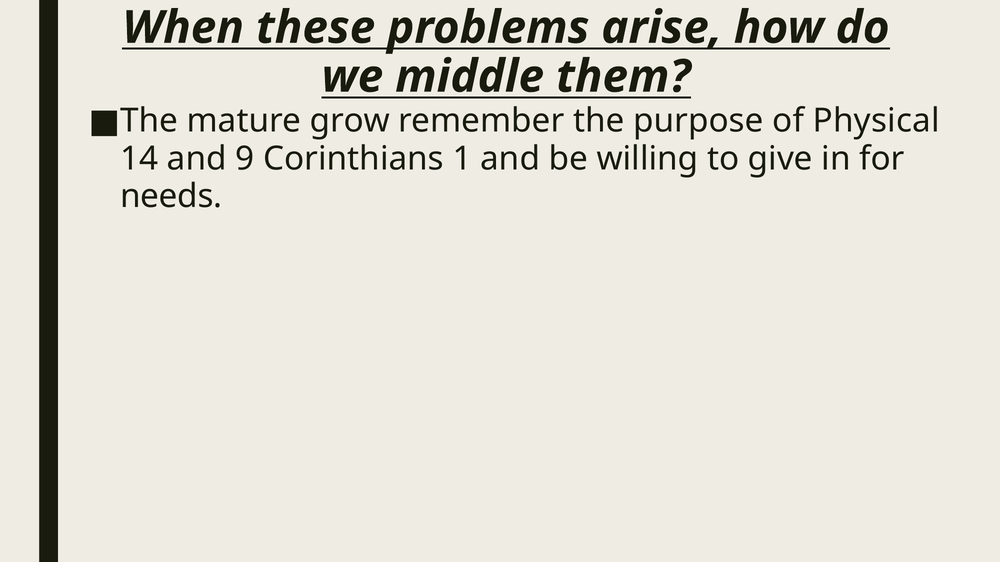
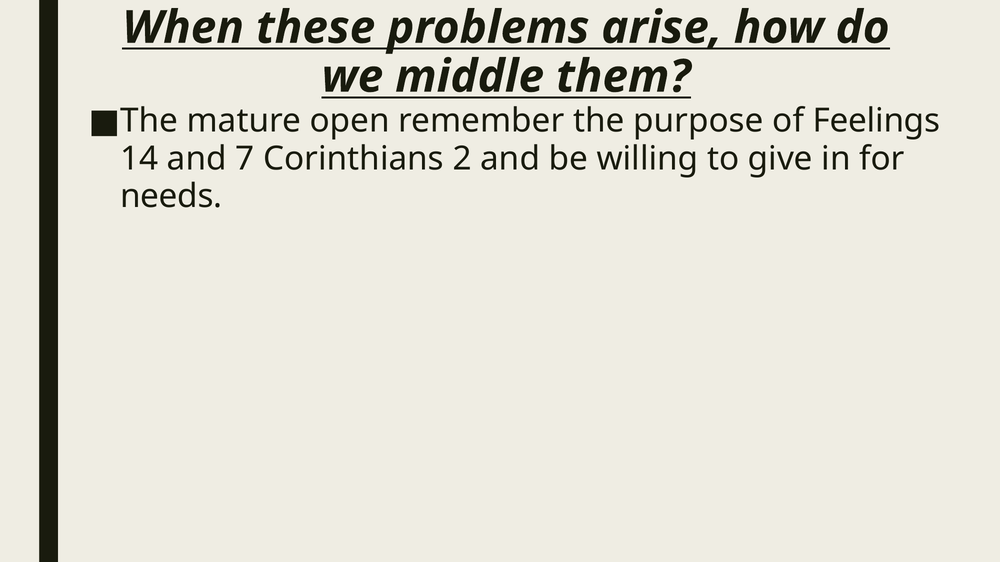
grow: grow -> open
Physical: Physical -> Feelings
9: 9 -> 7
1: 1 -> 2
